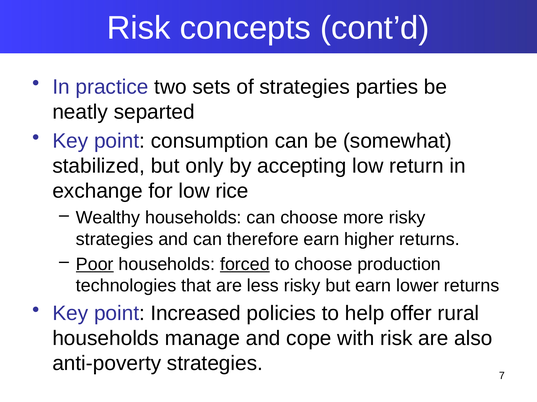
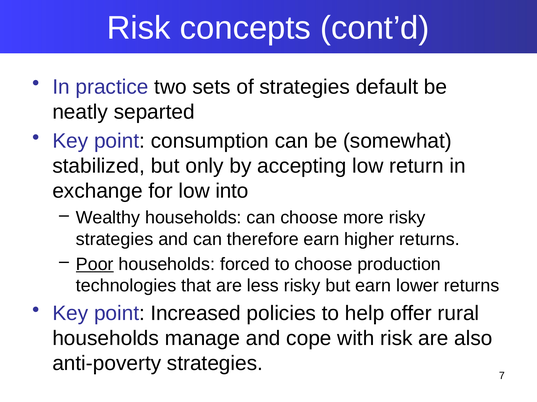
parties: parties -> default
rice: rice -> into
forced underline: present -> none
